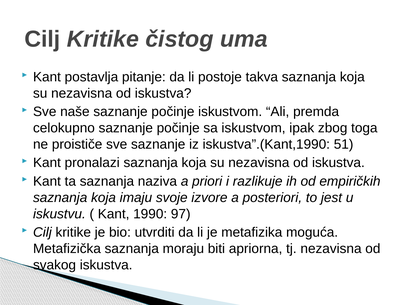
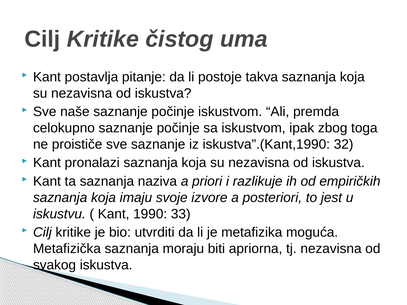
51: 51 -> 32
97: 97 -> 33
